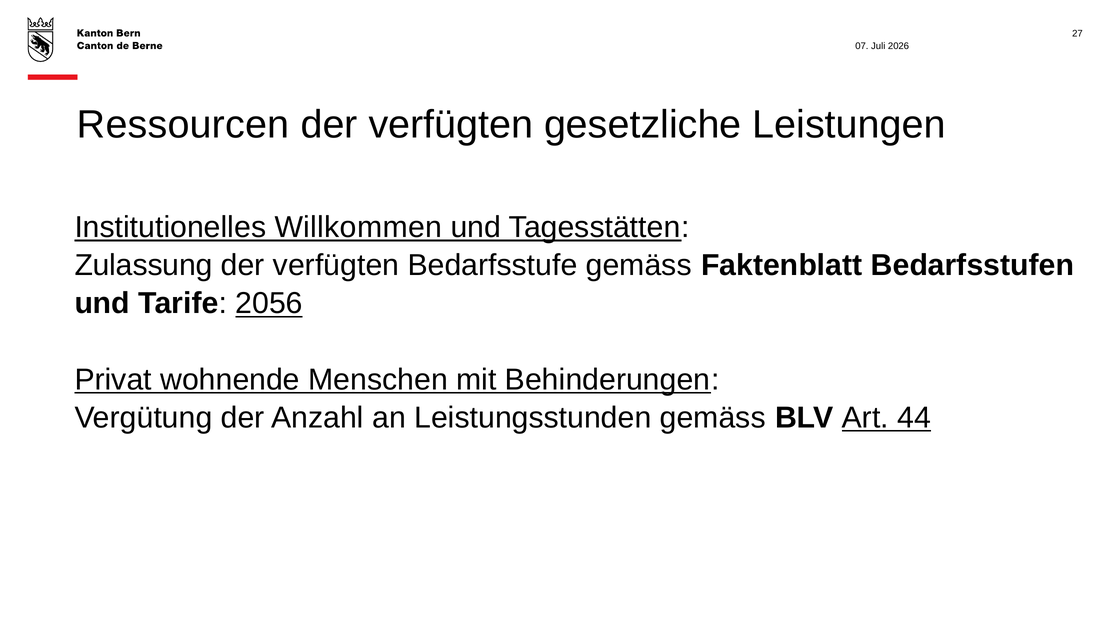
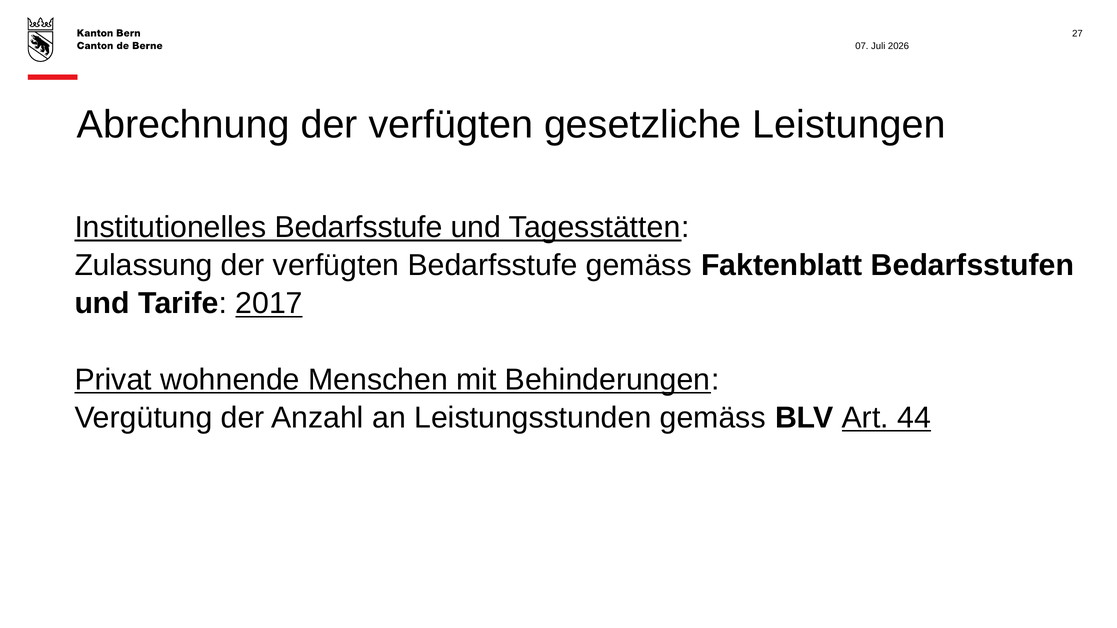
Ressourcen: Ressourcen -> Abrechnung
Institutionelles Willkommen: Willkommen -> Bedarfsstufe
2056: 2056 -> 2017
